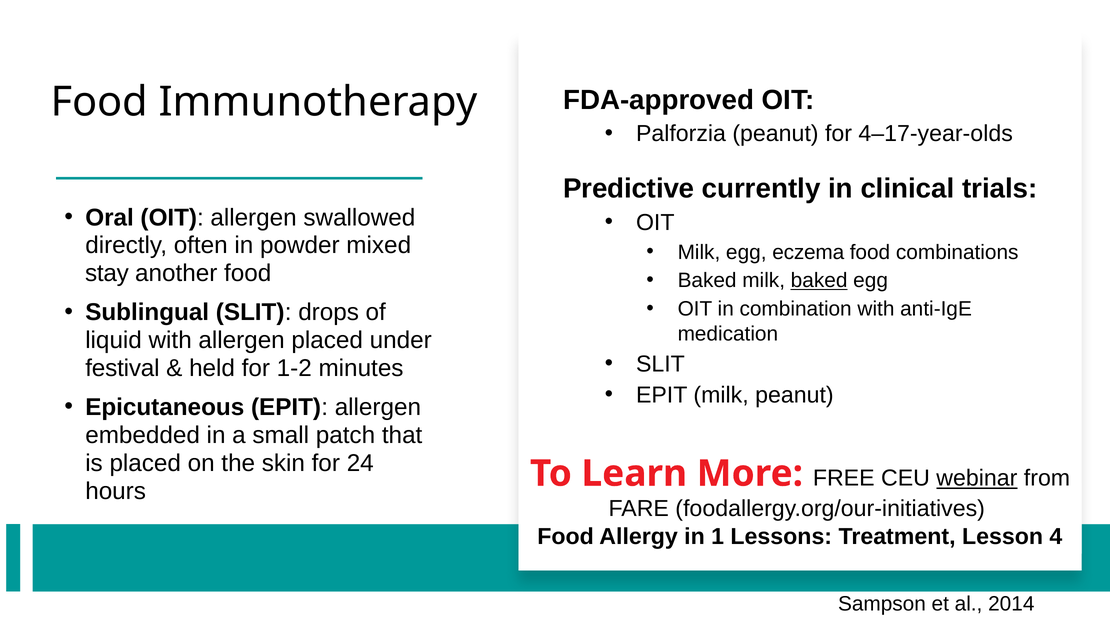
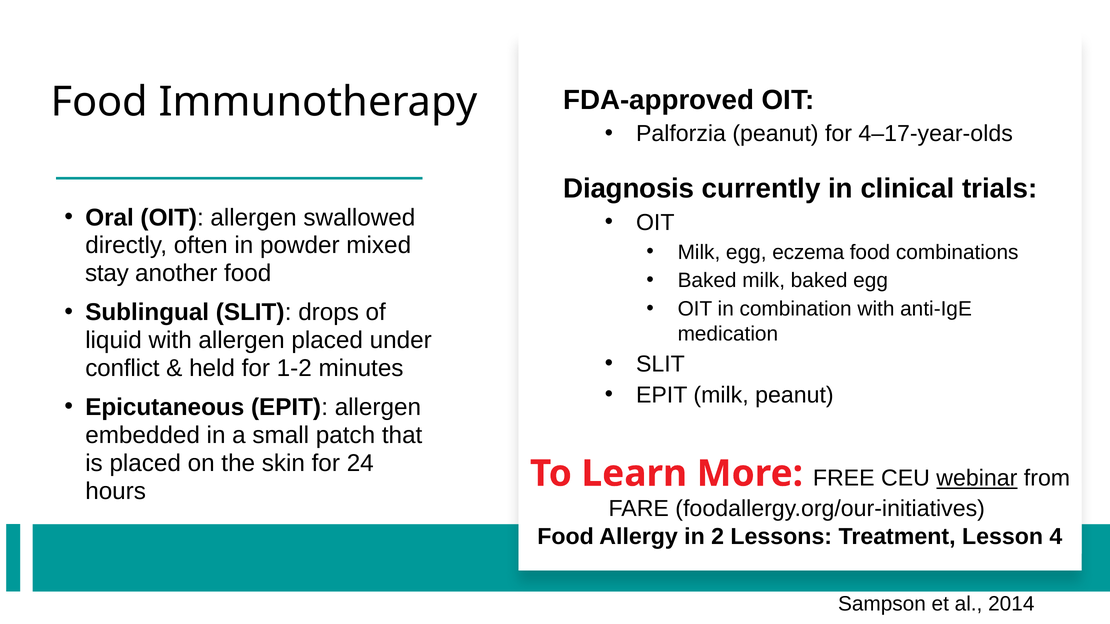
Predictive: Predictive -> Diagnosis
baked at (819, 281) underline: present -> none
festival: festival -> conflict
1: 1 -> 2
